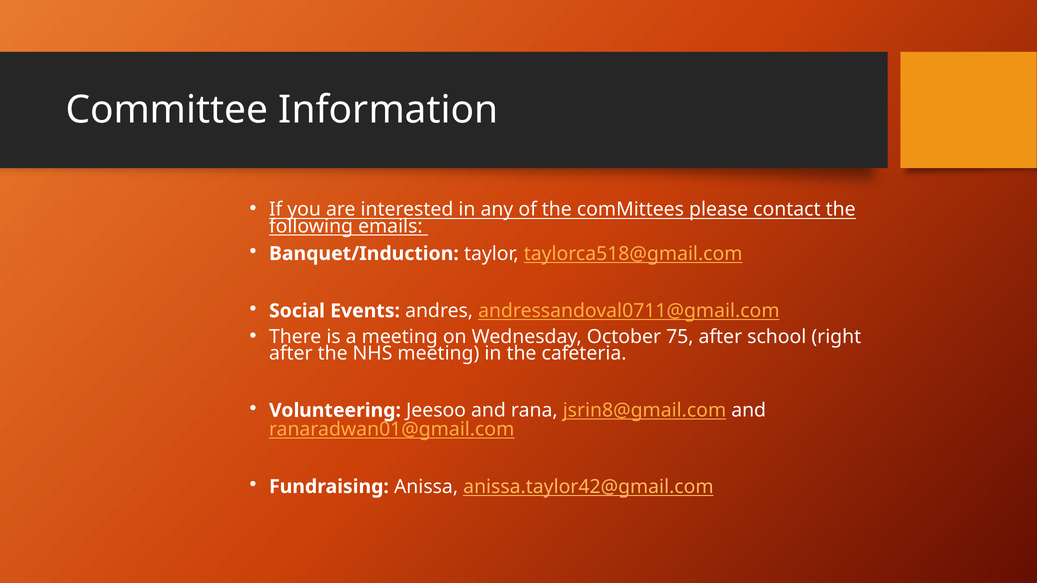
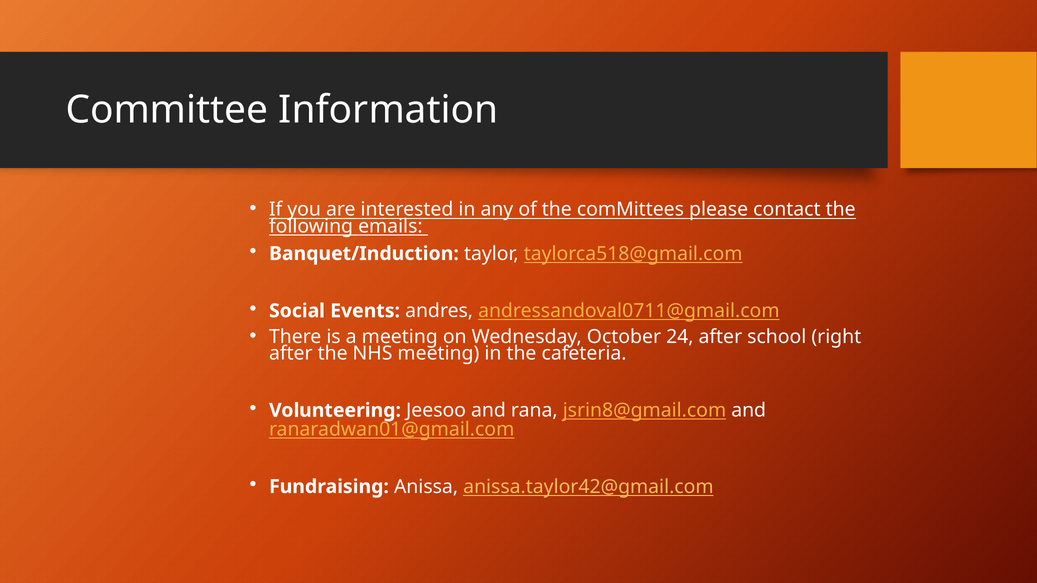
75: 75 -> 24
